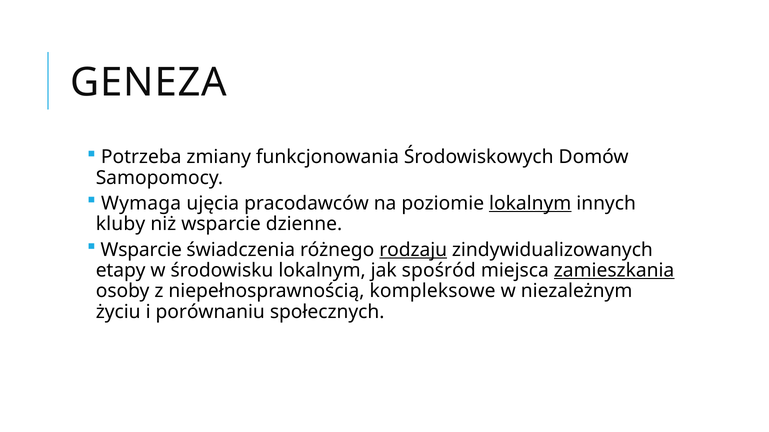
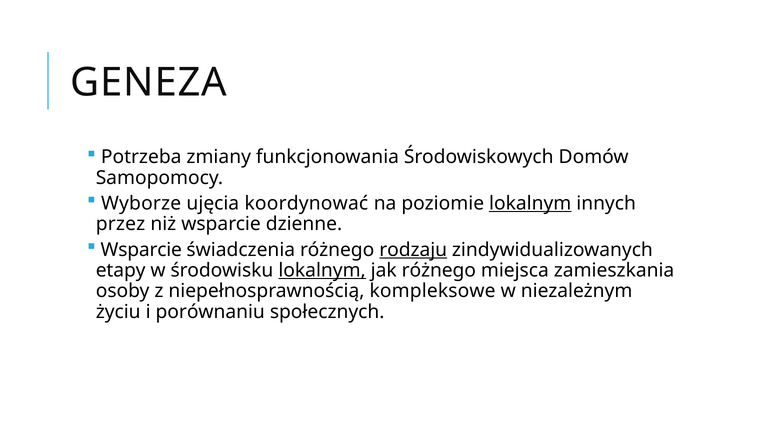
Wymaga: Wymaga -> Wyborze
pracodawców: pracodawców -> koordynować
kluby: kluby -> przez
lokalnym at (322, 271) underline: none -> present
jak spośród: spośród -> różnego
zamieszkania underline: present -> none
